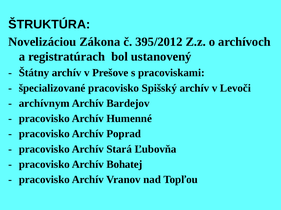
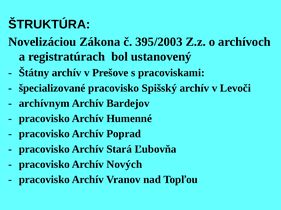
395/2012: 395/2012 -> 395/2003
Bohatej: Bohatej -> Nových
